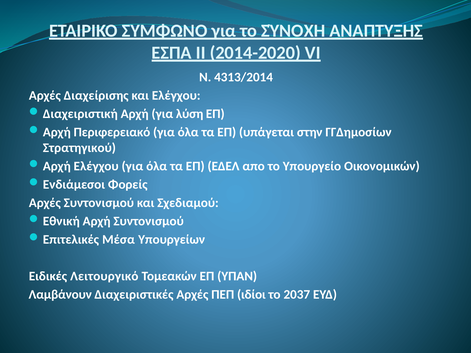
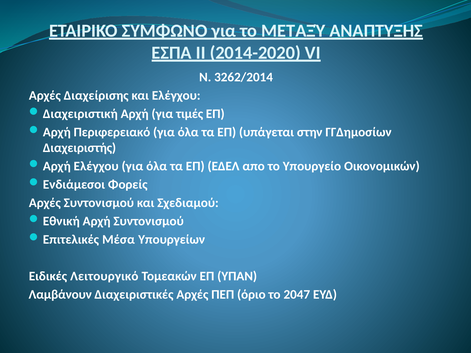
ΣΎΝΟΧΗ: ΣΎΝΟΧΗ -> ΜΕΤΑΞΎ
4313/2014: 4313/2014 -> 3262/2014
λύση: λύση -> τιμές
Στρατηγικού: Στρατηγικού -> Διαχειριστής
ιδίοι: ιδίοι -> όριο
2037: 2037 -> 2047
